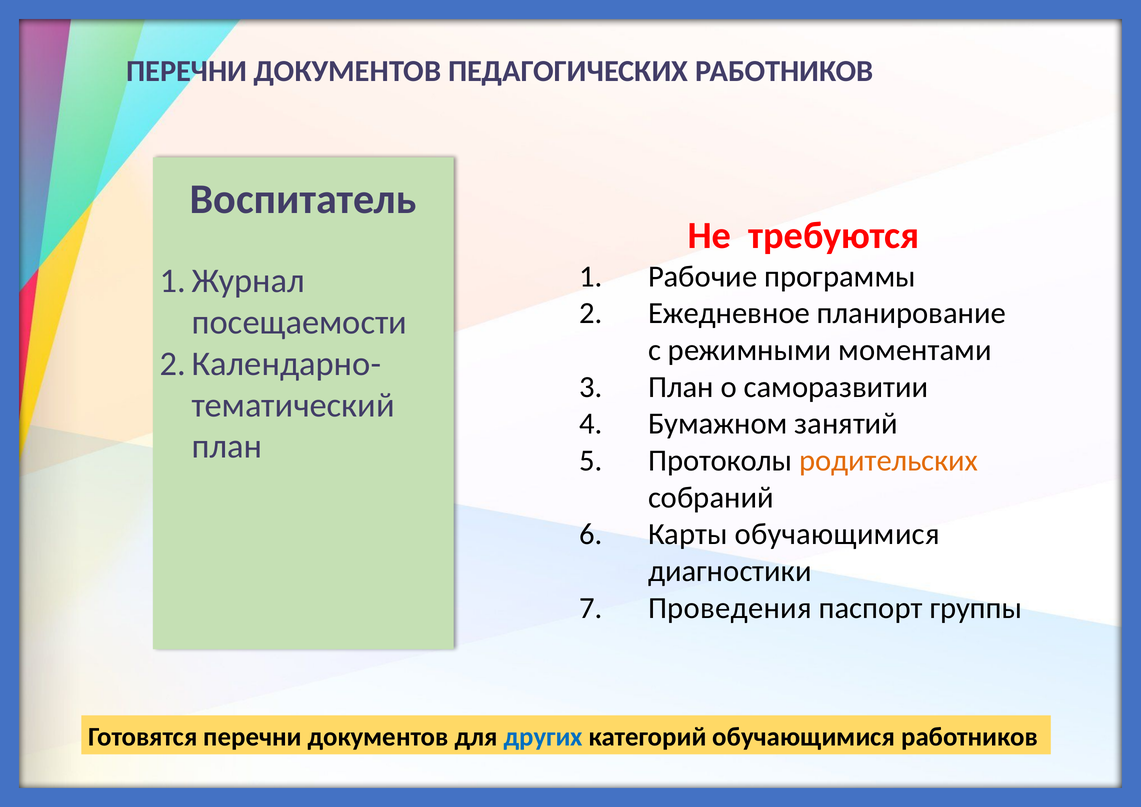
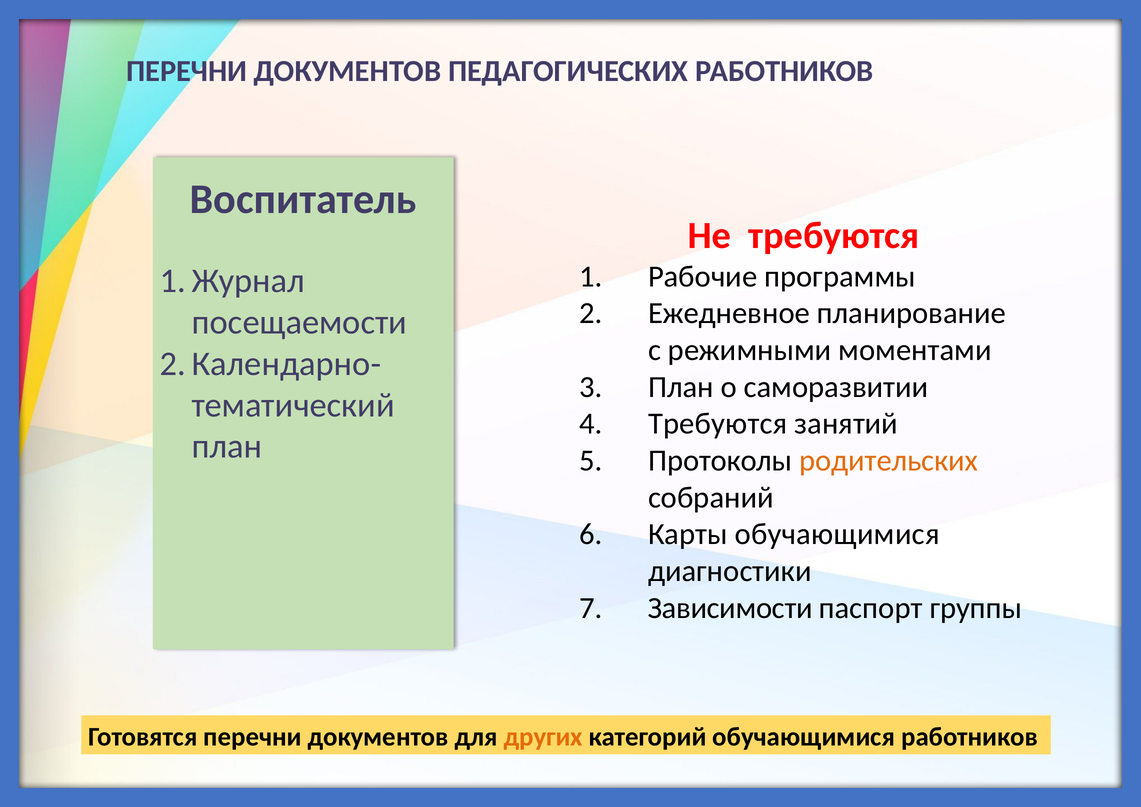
Бумажном at (718, 424): Бумажном -> Требуются
Проведения: Проведения -> Зависимости
других colour: blue -> orange
